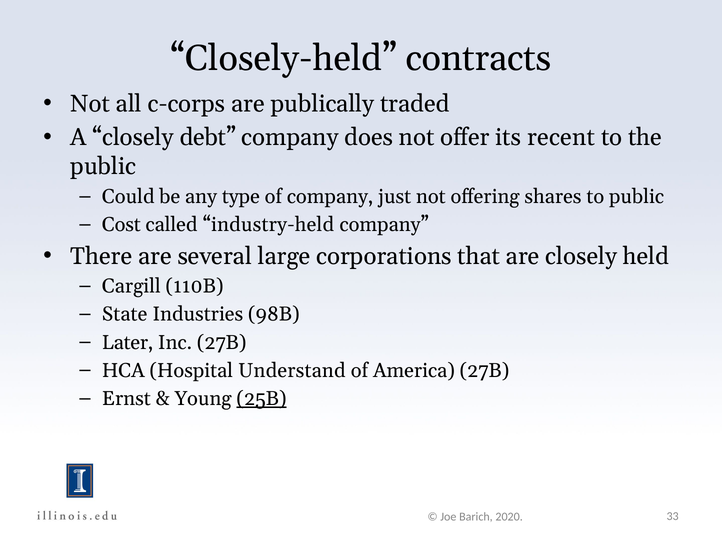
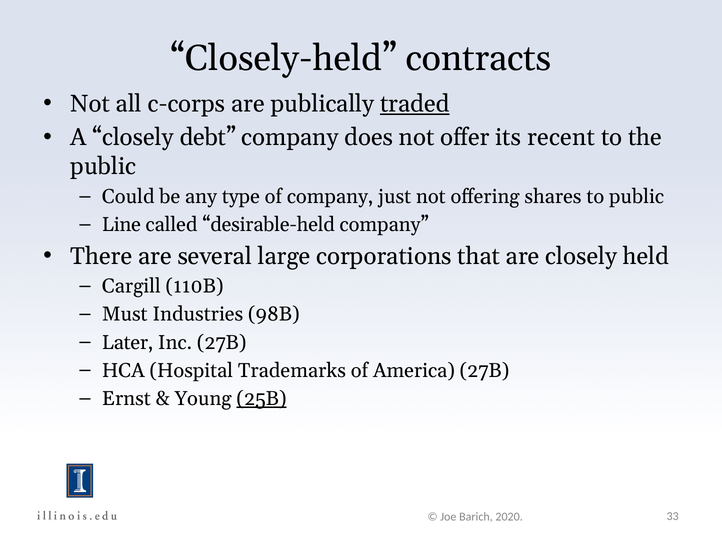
traded underline: none -> present
Cost: Cost -> Line
industry-held: industry-held -> desirable-held
State: State -> Must
Understand: Understand -> Trademarks
